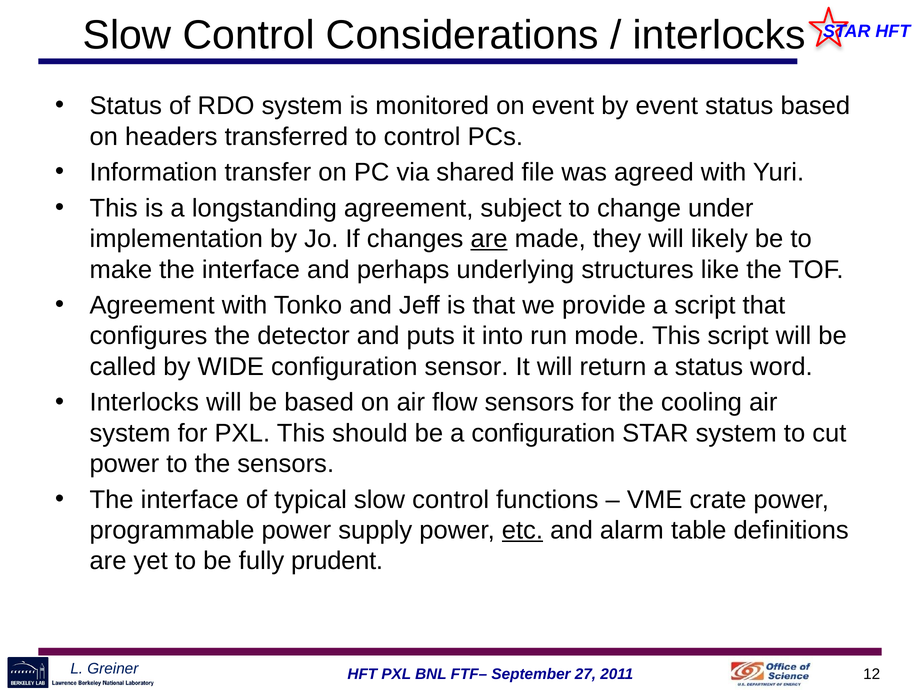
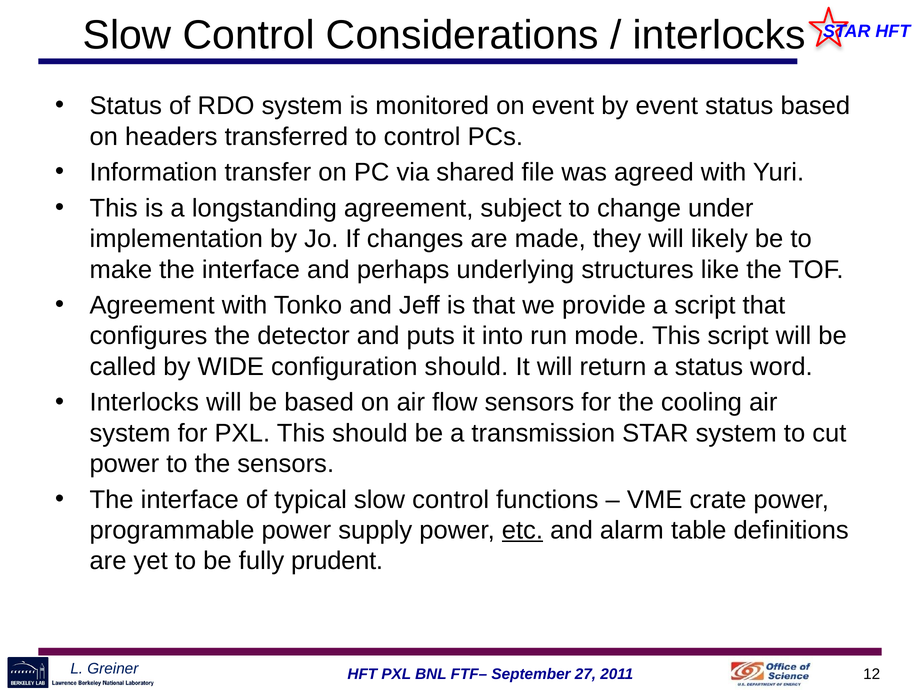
are at (489, 239) underline: present -> none
configuration sensor: sensor -> should
a configuration: configuration -> transmission
